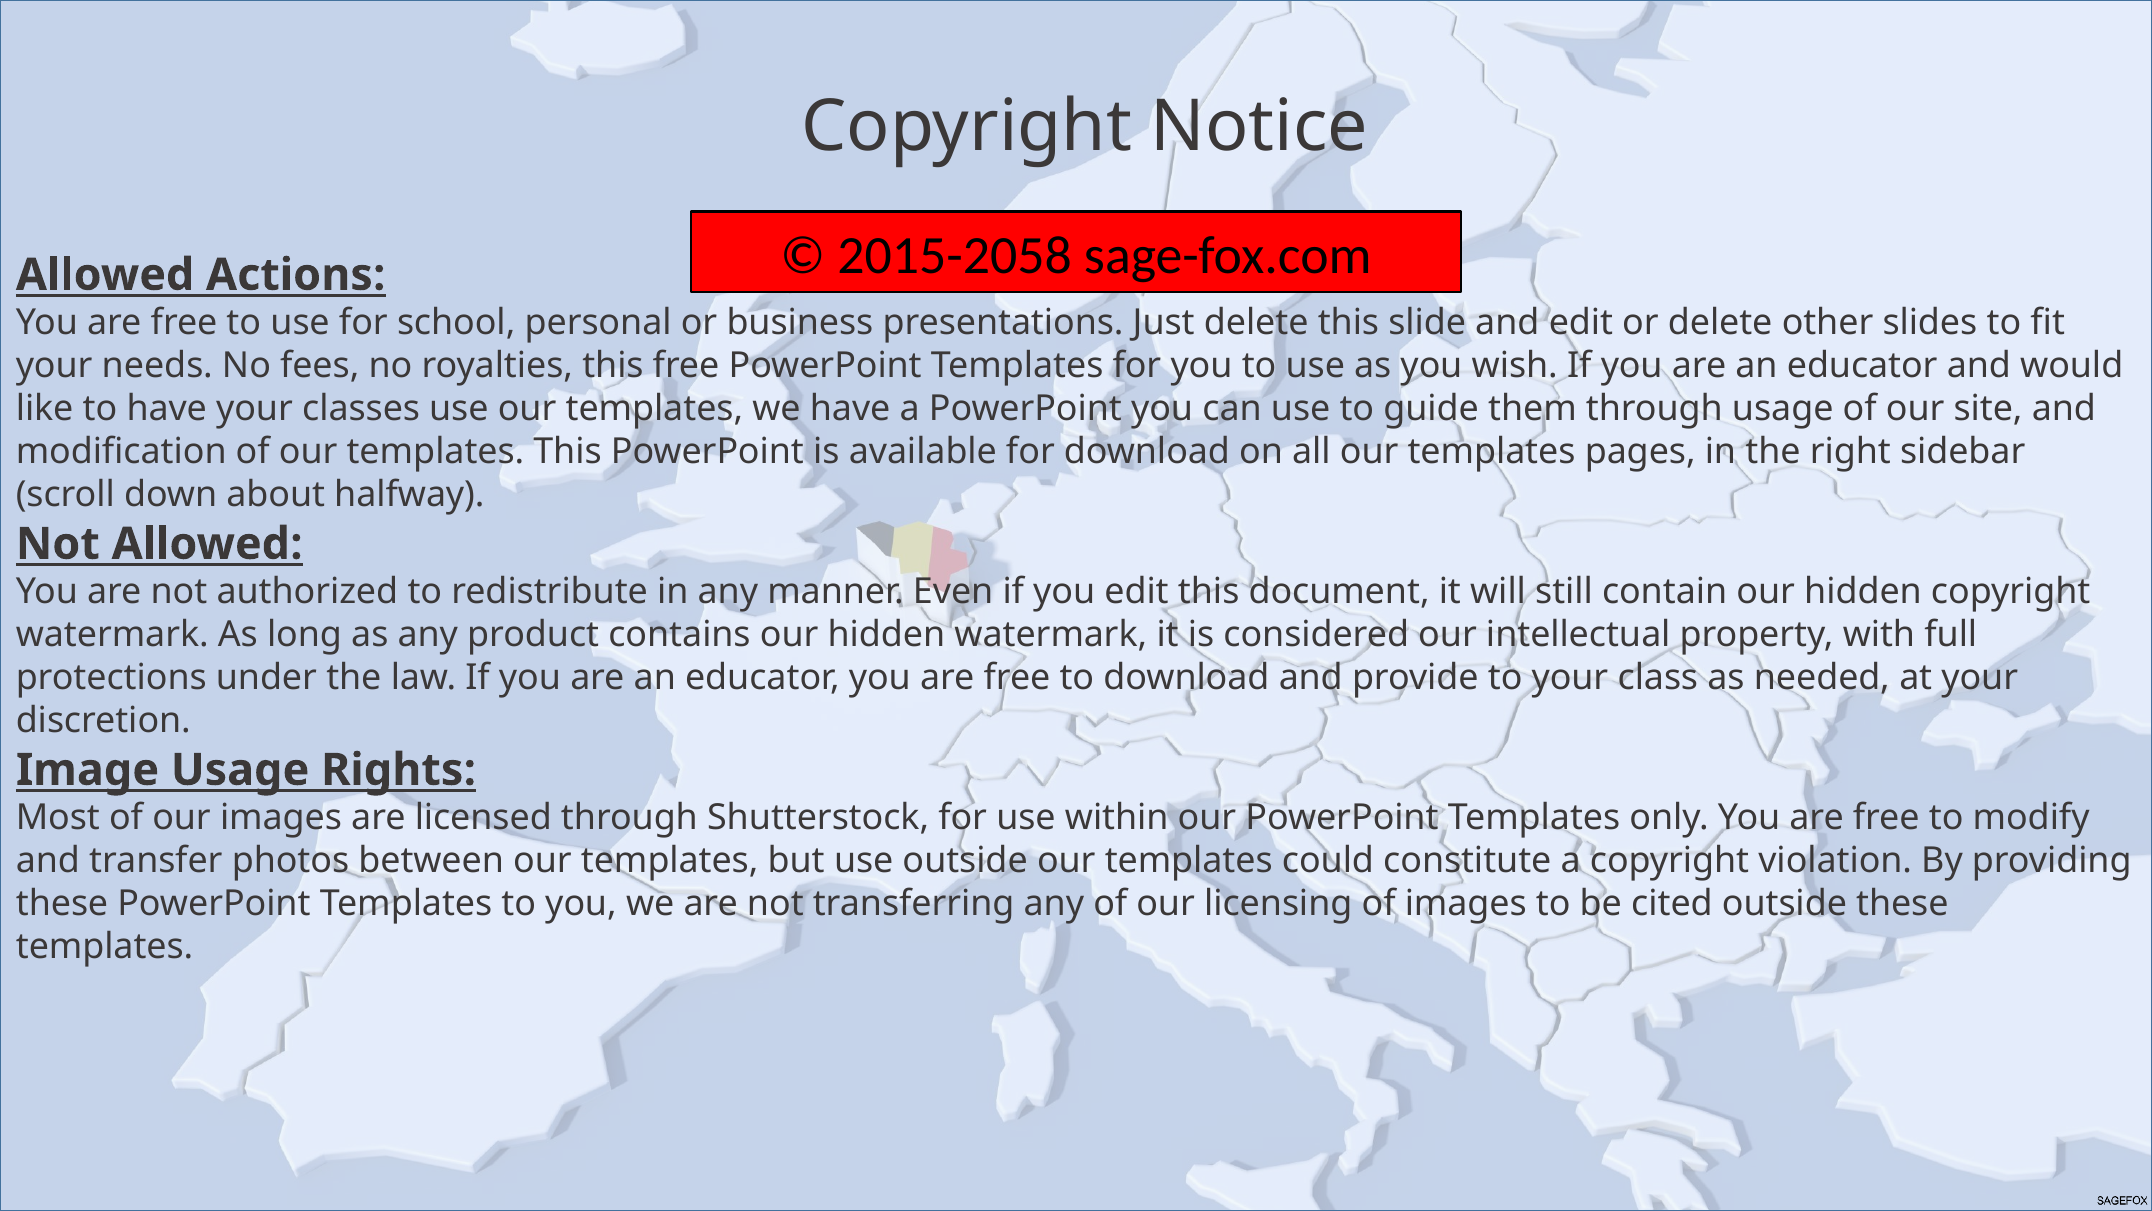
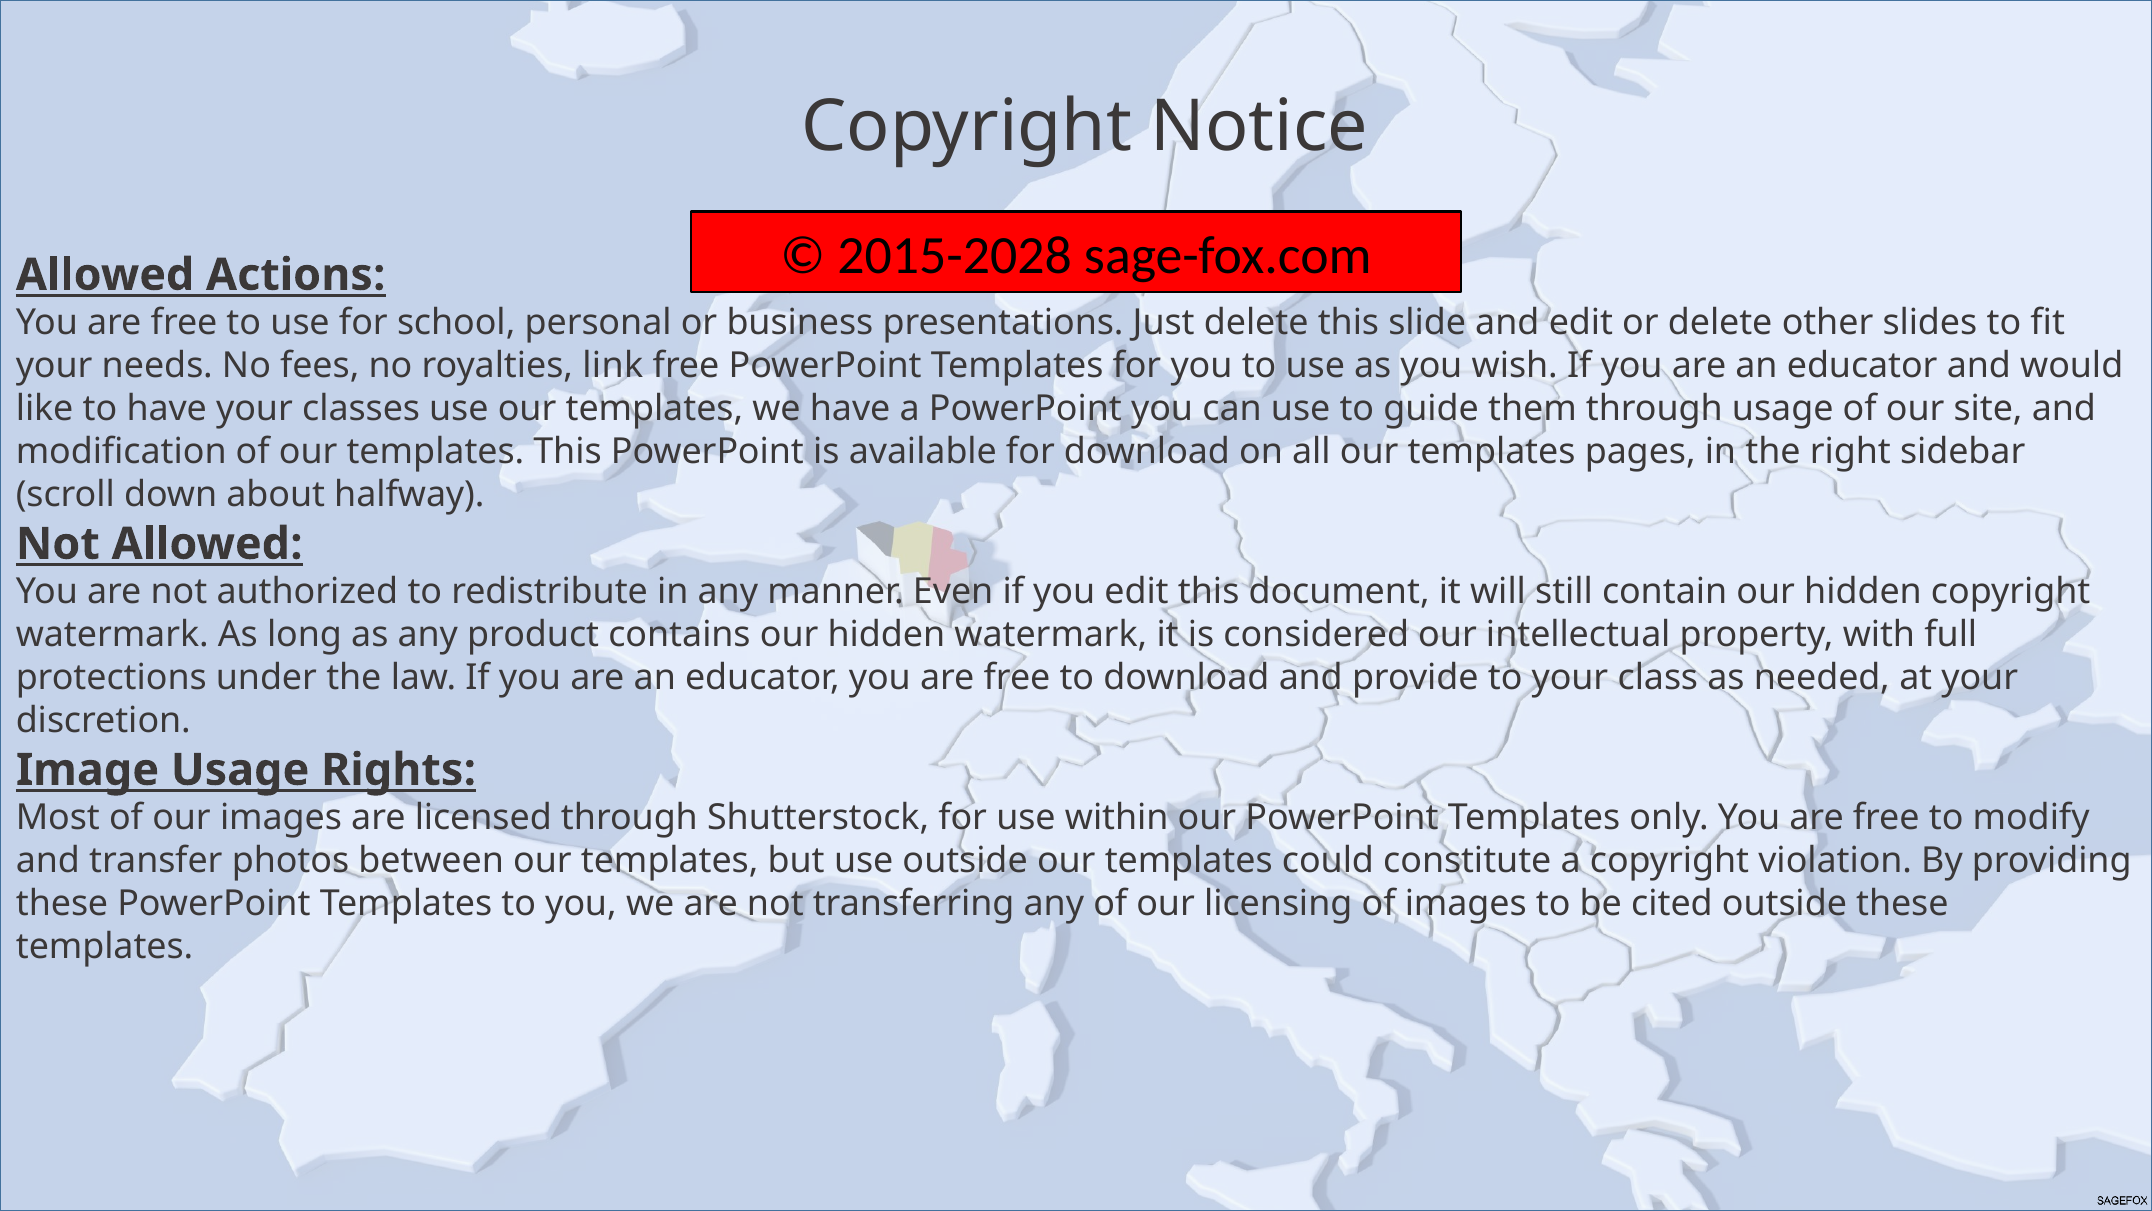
2015-2058: 2015-2058 -> 2015-2028
royalties this: this -> link
